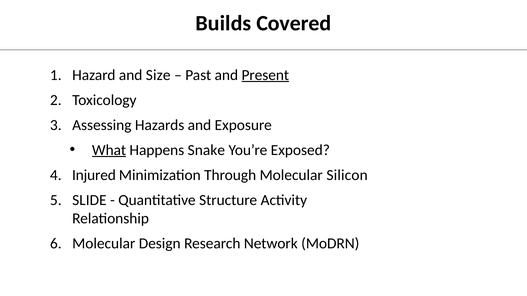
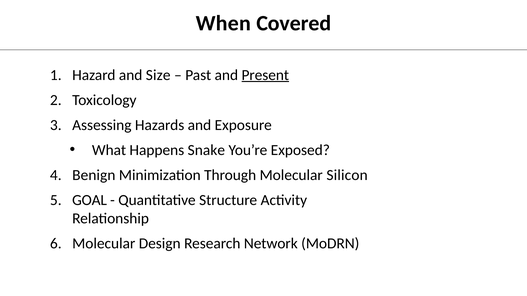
Builds: Builds -> When
What underline: present -> none
Injured: Injured -> Benign
SLIDE: SLIDE -> GOAL
